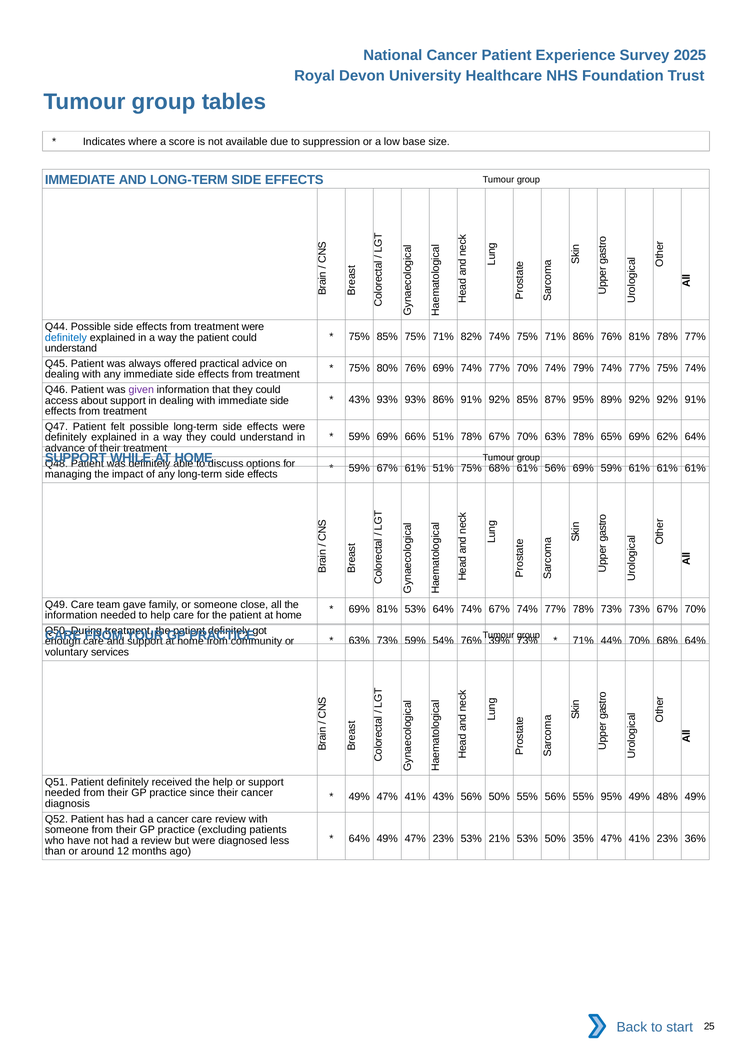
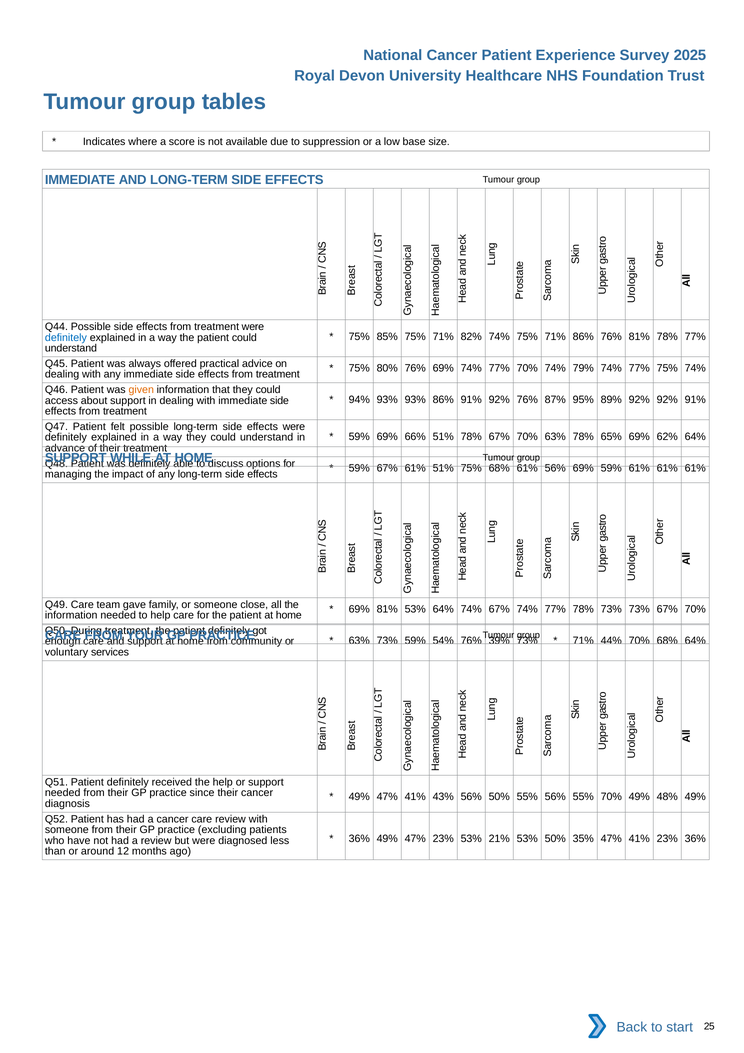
given colour: purple -> orange
43% at (359, 400): 43% -> 94%
92% 85%: 85% -> 76%
55% 95%: 95% -> 70%
64% at (359, 839): 64% -> 36%
